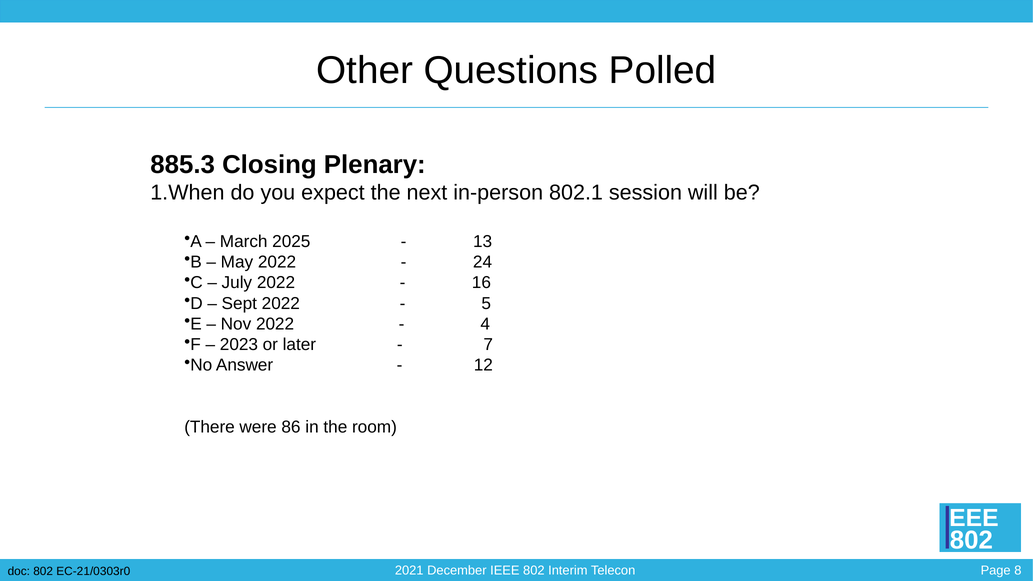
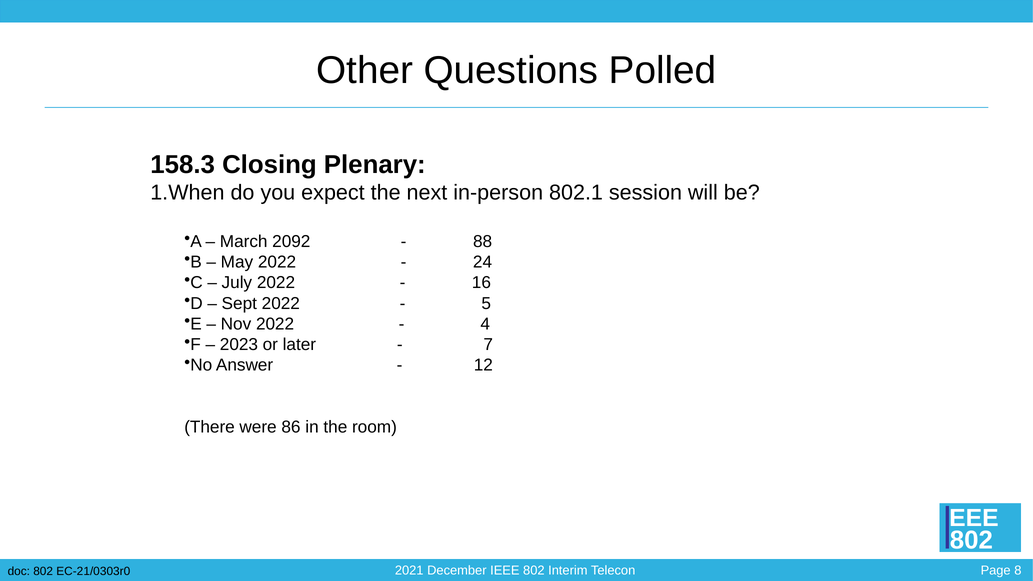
885.3: 885.3 -> 158.3
2025: 2025 -> 2092
13: 13 -> 88
